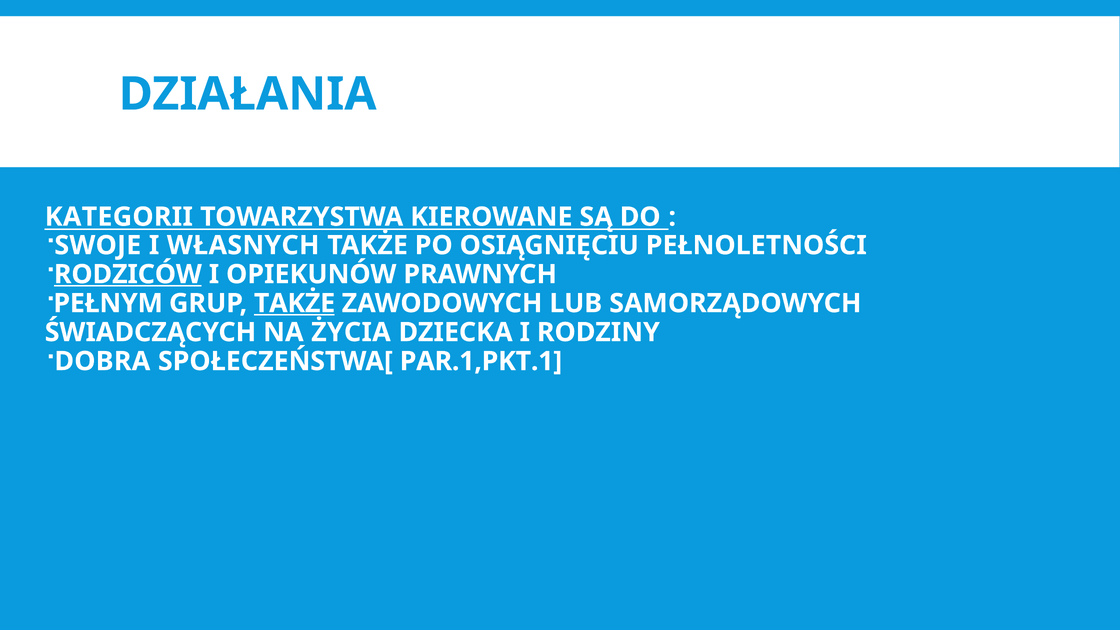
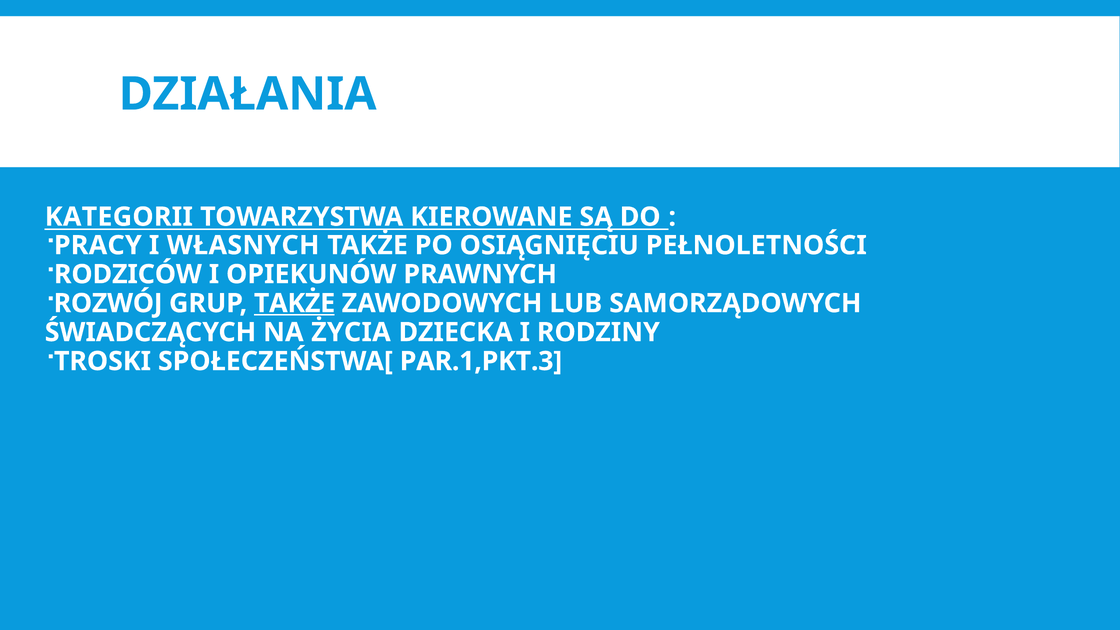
SWOJE: SWOJE -> PRACY
RODZICÓW underline: present -> none
PEŁNYM: PEŁNYM -> ROZWÓJ
DOBRA: DOBRA -> TROSKI
PAR.1,PKT.1: PAR.1,PKT.1 -> PAR.1,PKT.3
